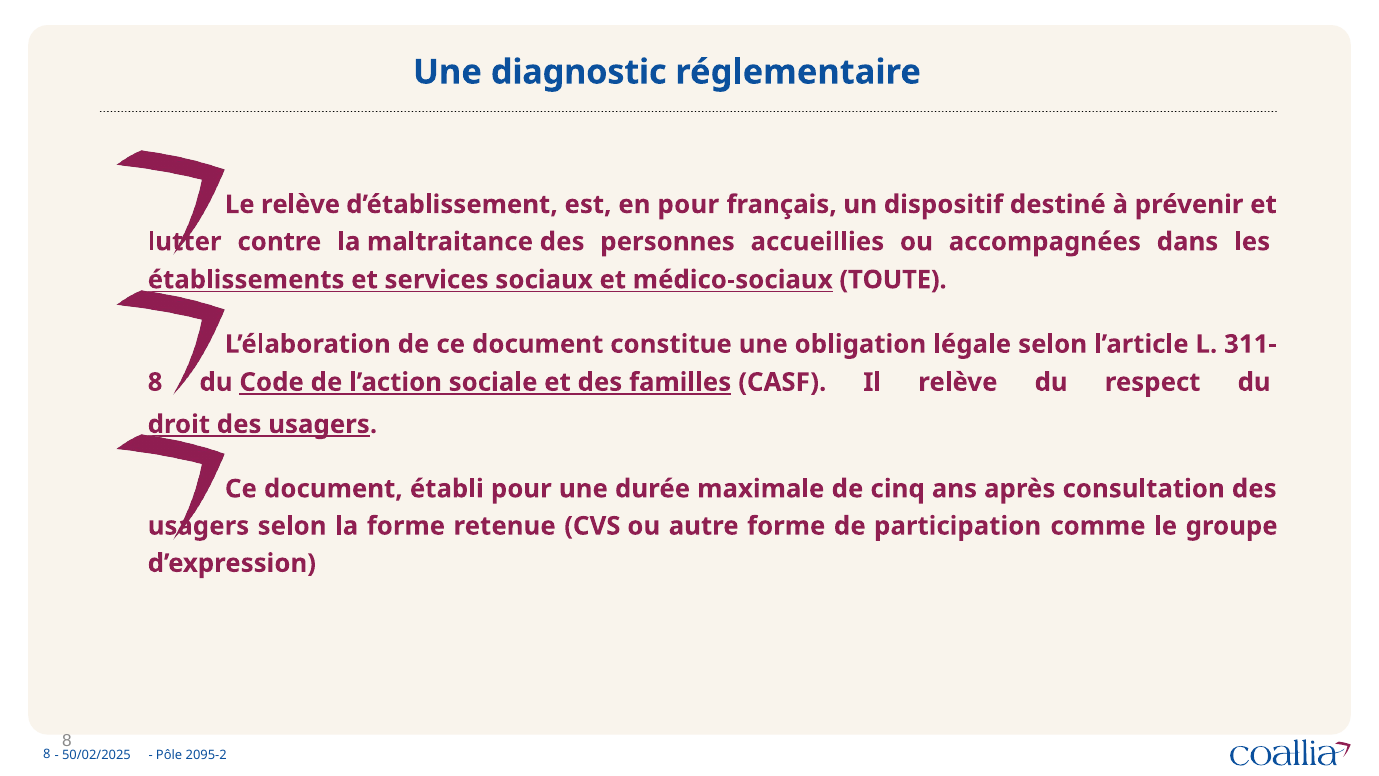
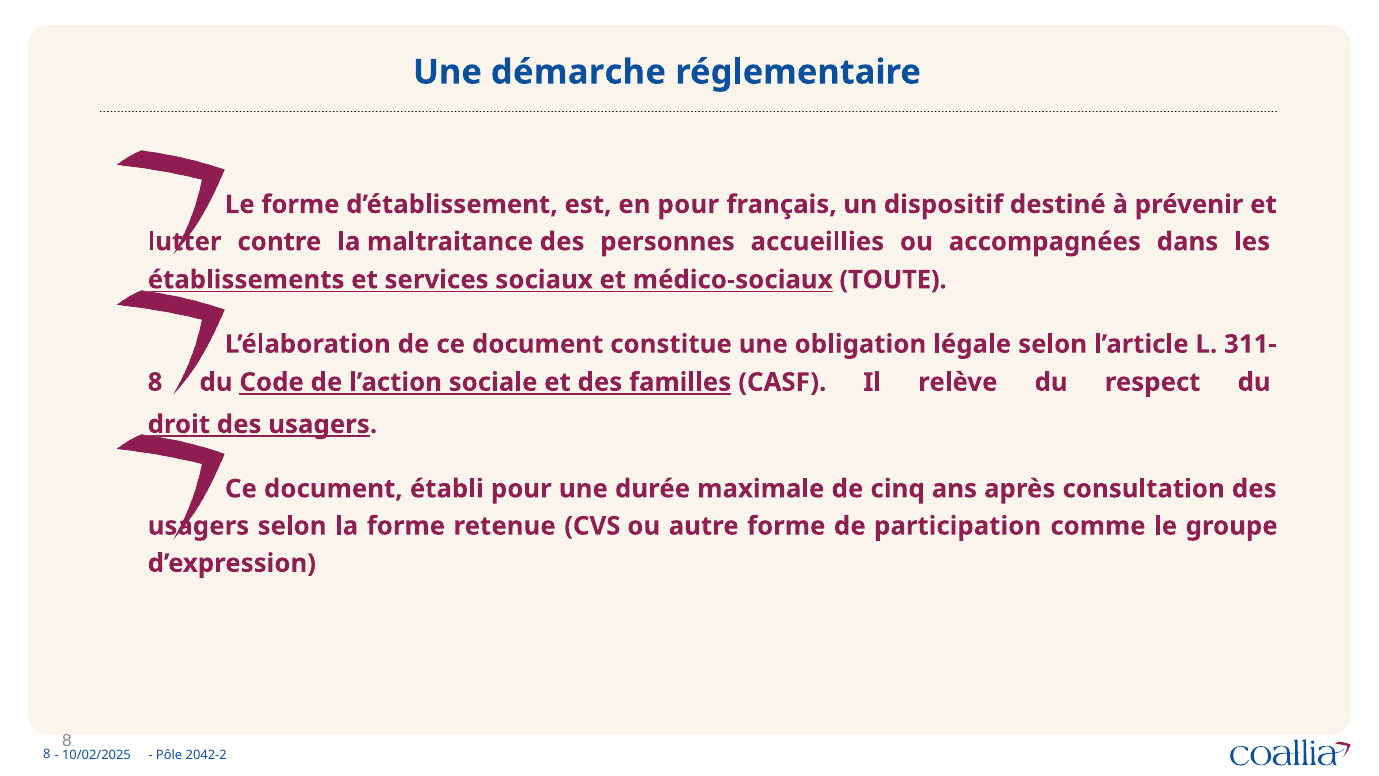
diagnostic: diagnostic -> démarche
Le relève: relève -> forme
50/02/2025: 50/02/2025 -> 10/02/2025
2095-2: 2095-2 -> 2042-2
